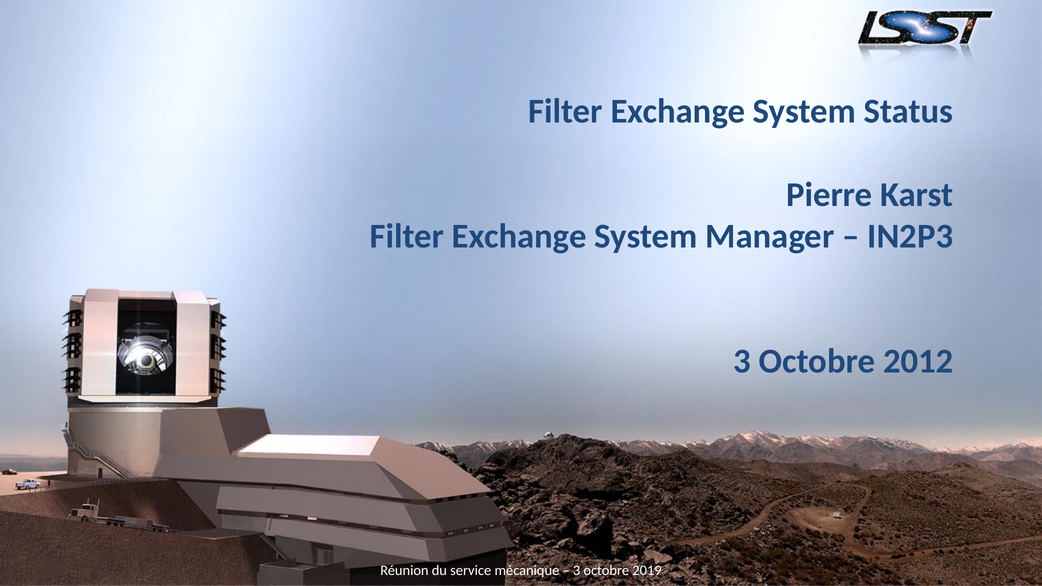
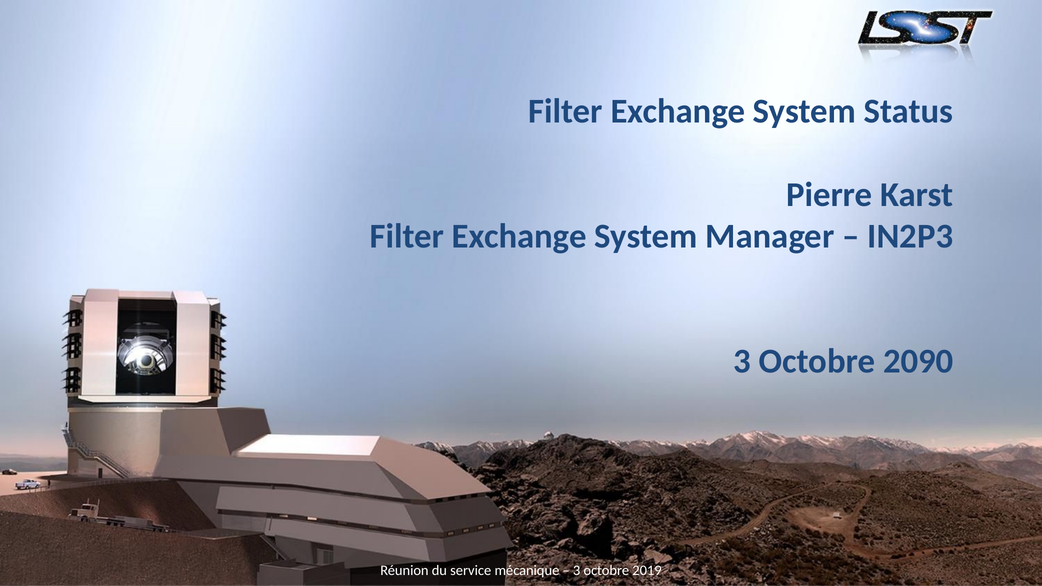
2012: 2012 -> 2090
